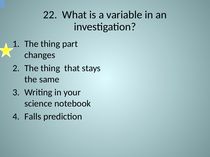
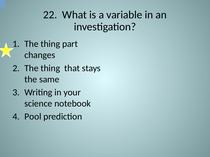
Falls: Falls -> Pool
